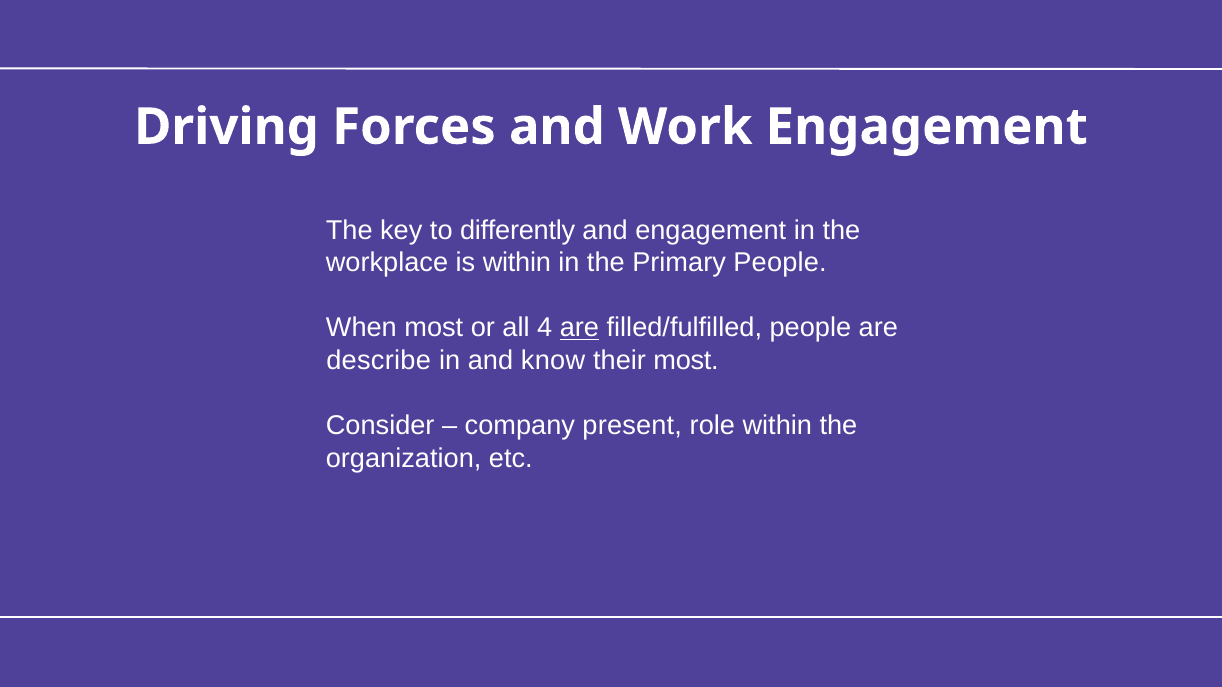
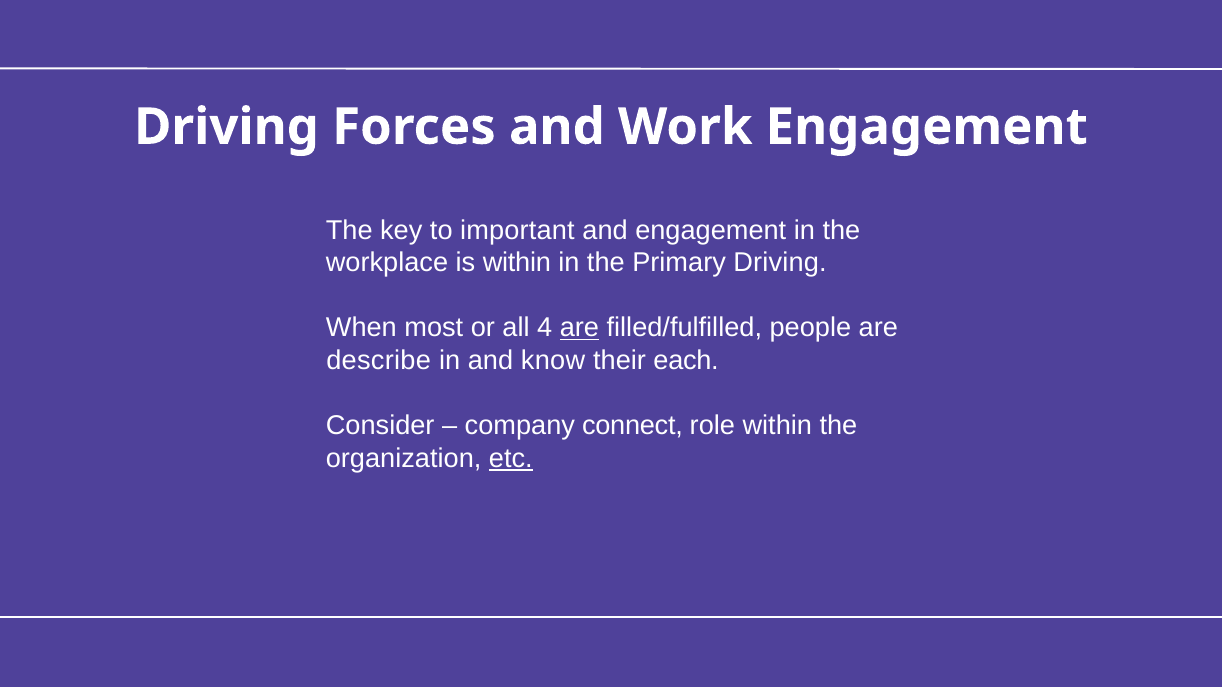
differently: differently -> important
Primary People: People -> Driving
their most: most -> each
present: present -> connect
etc underline: none -> present
